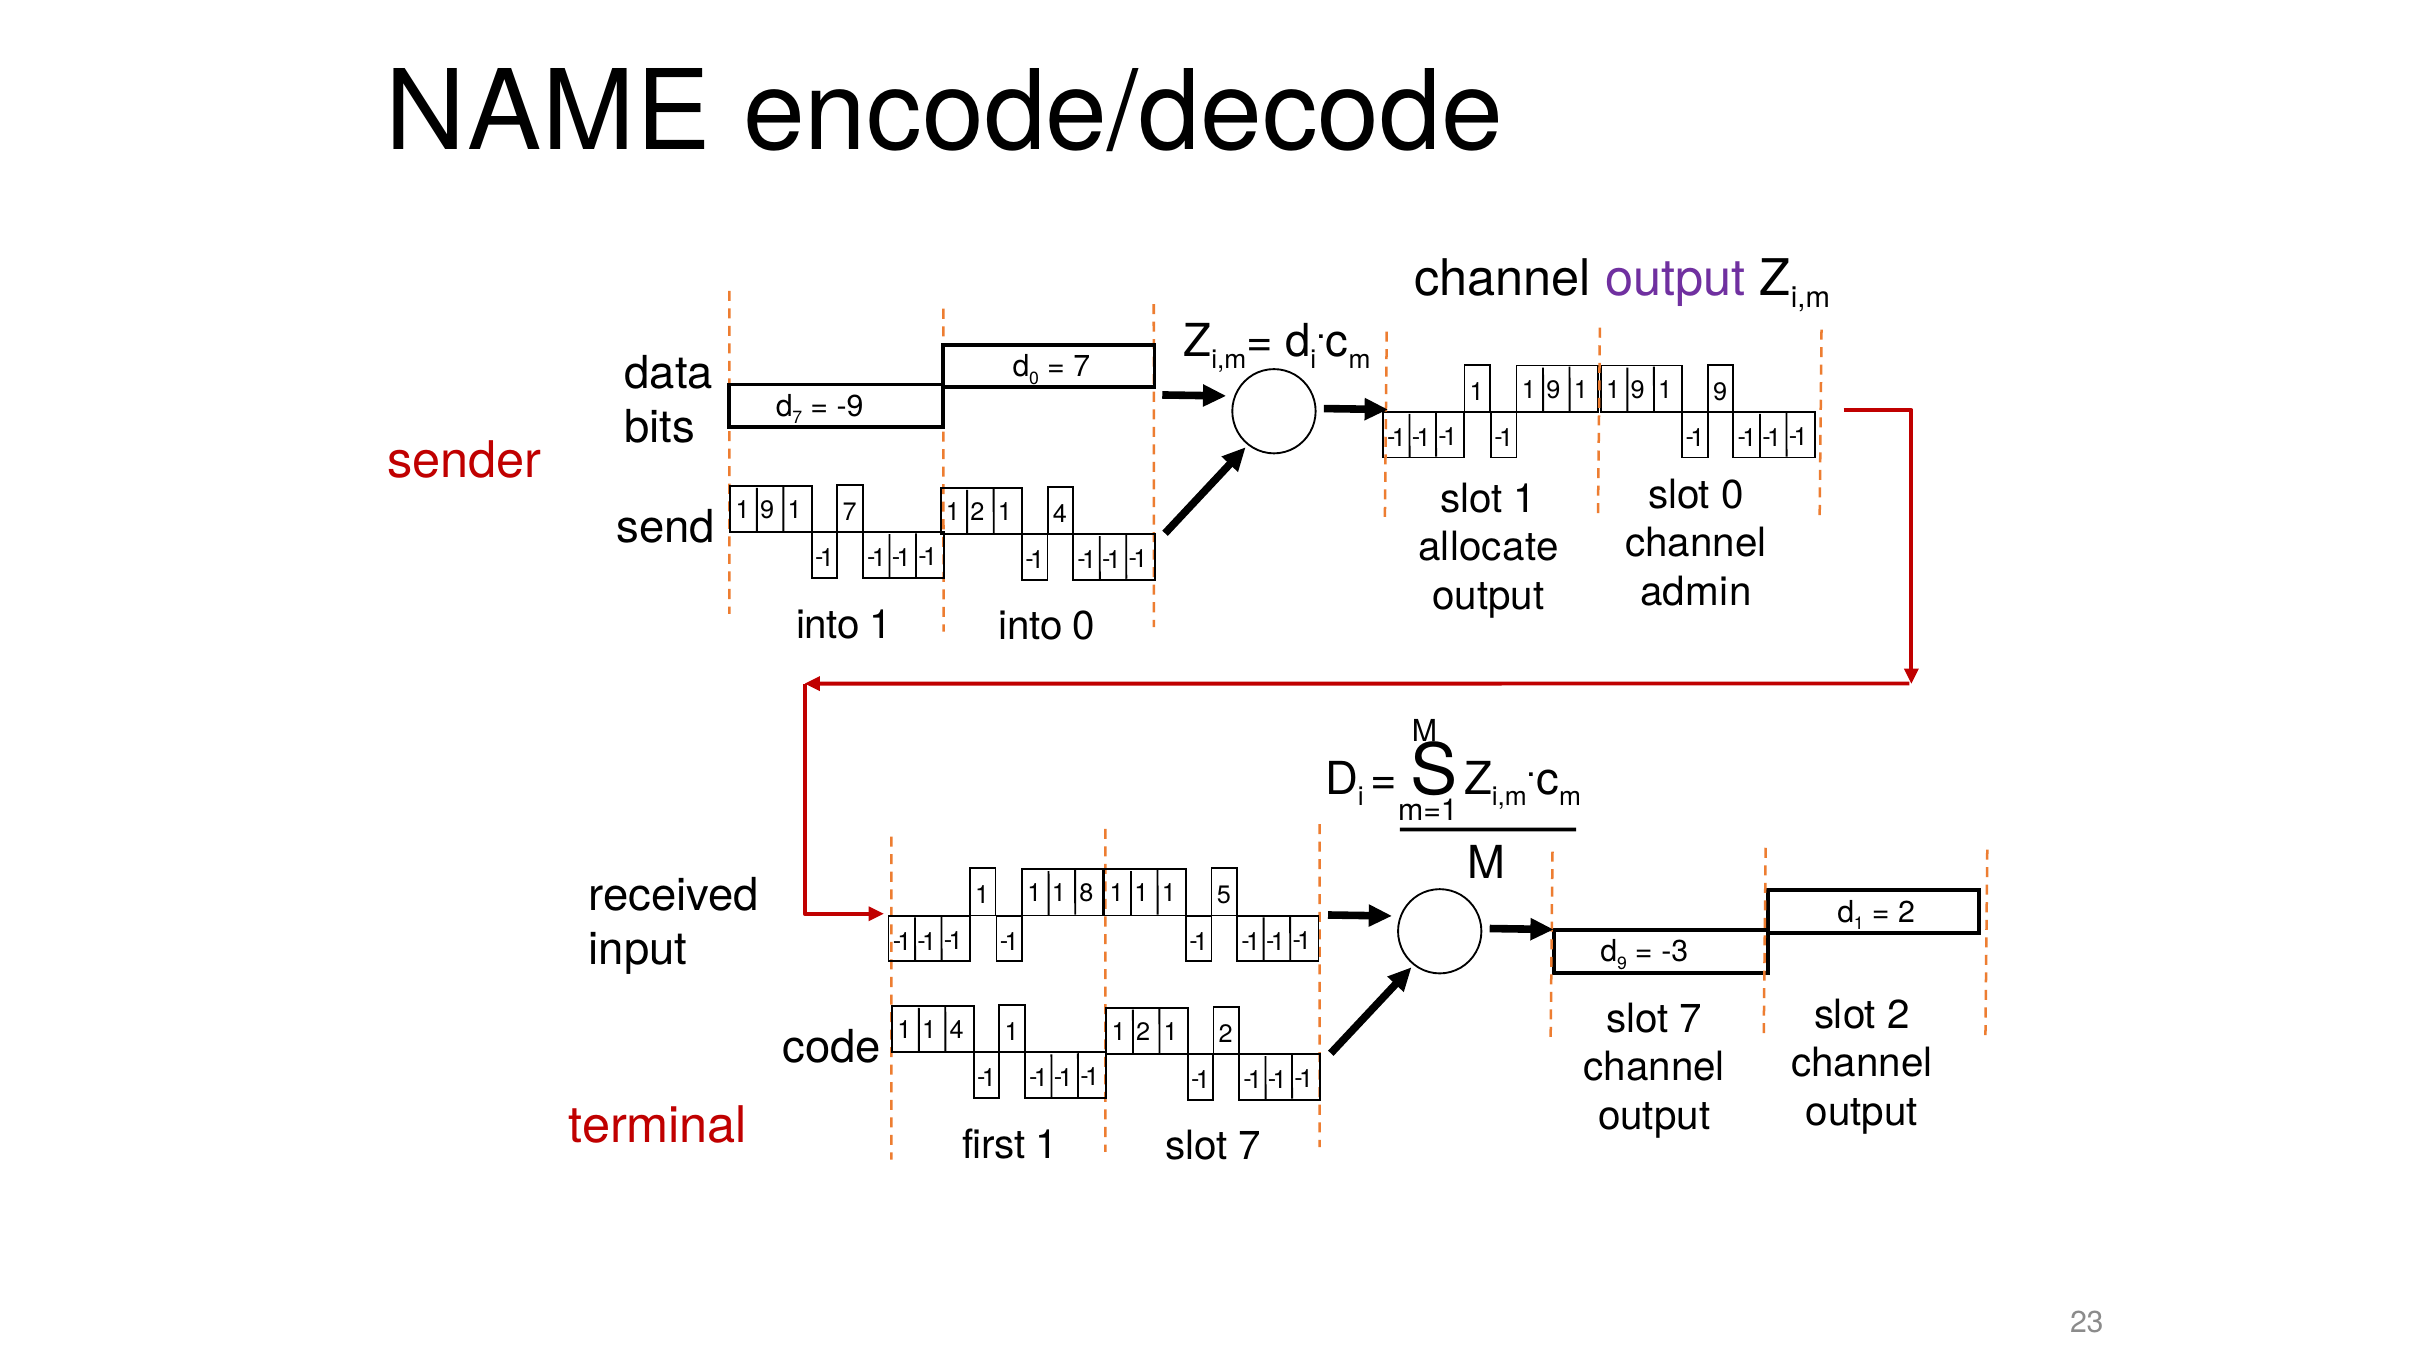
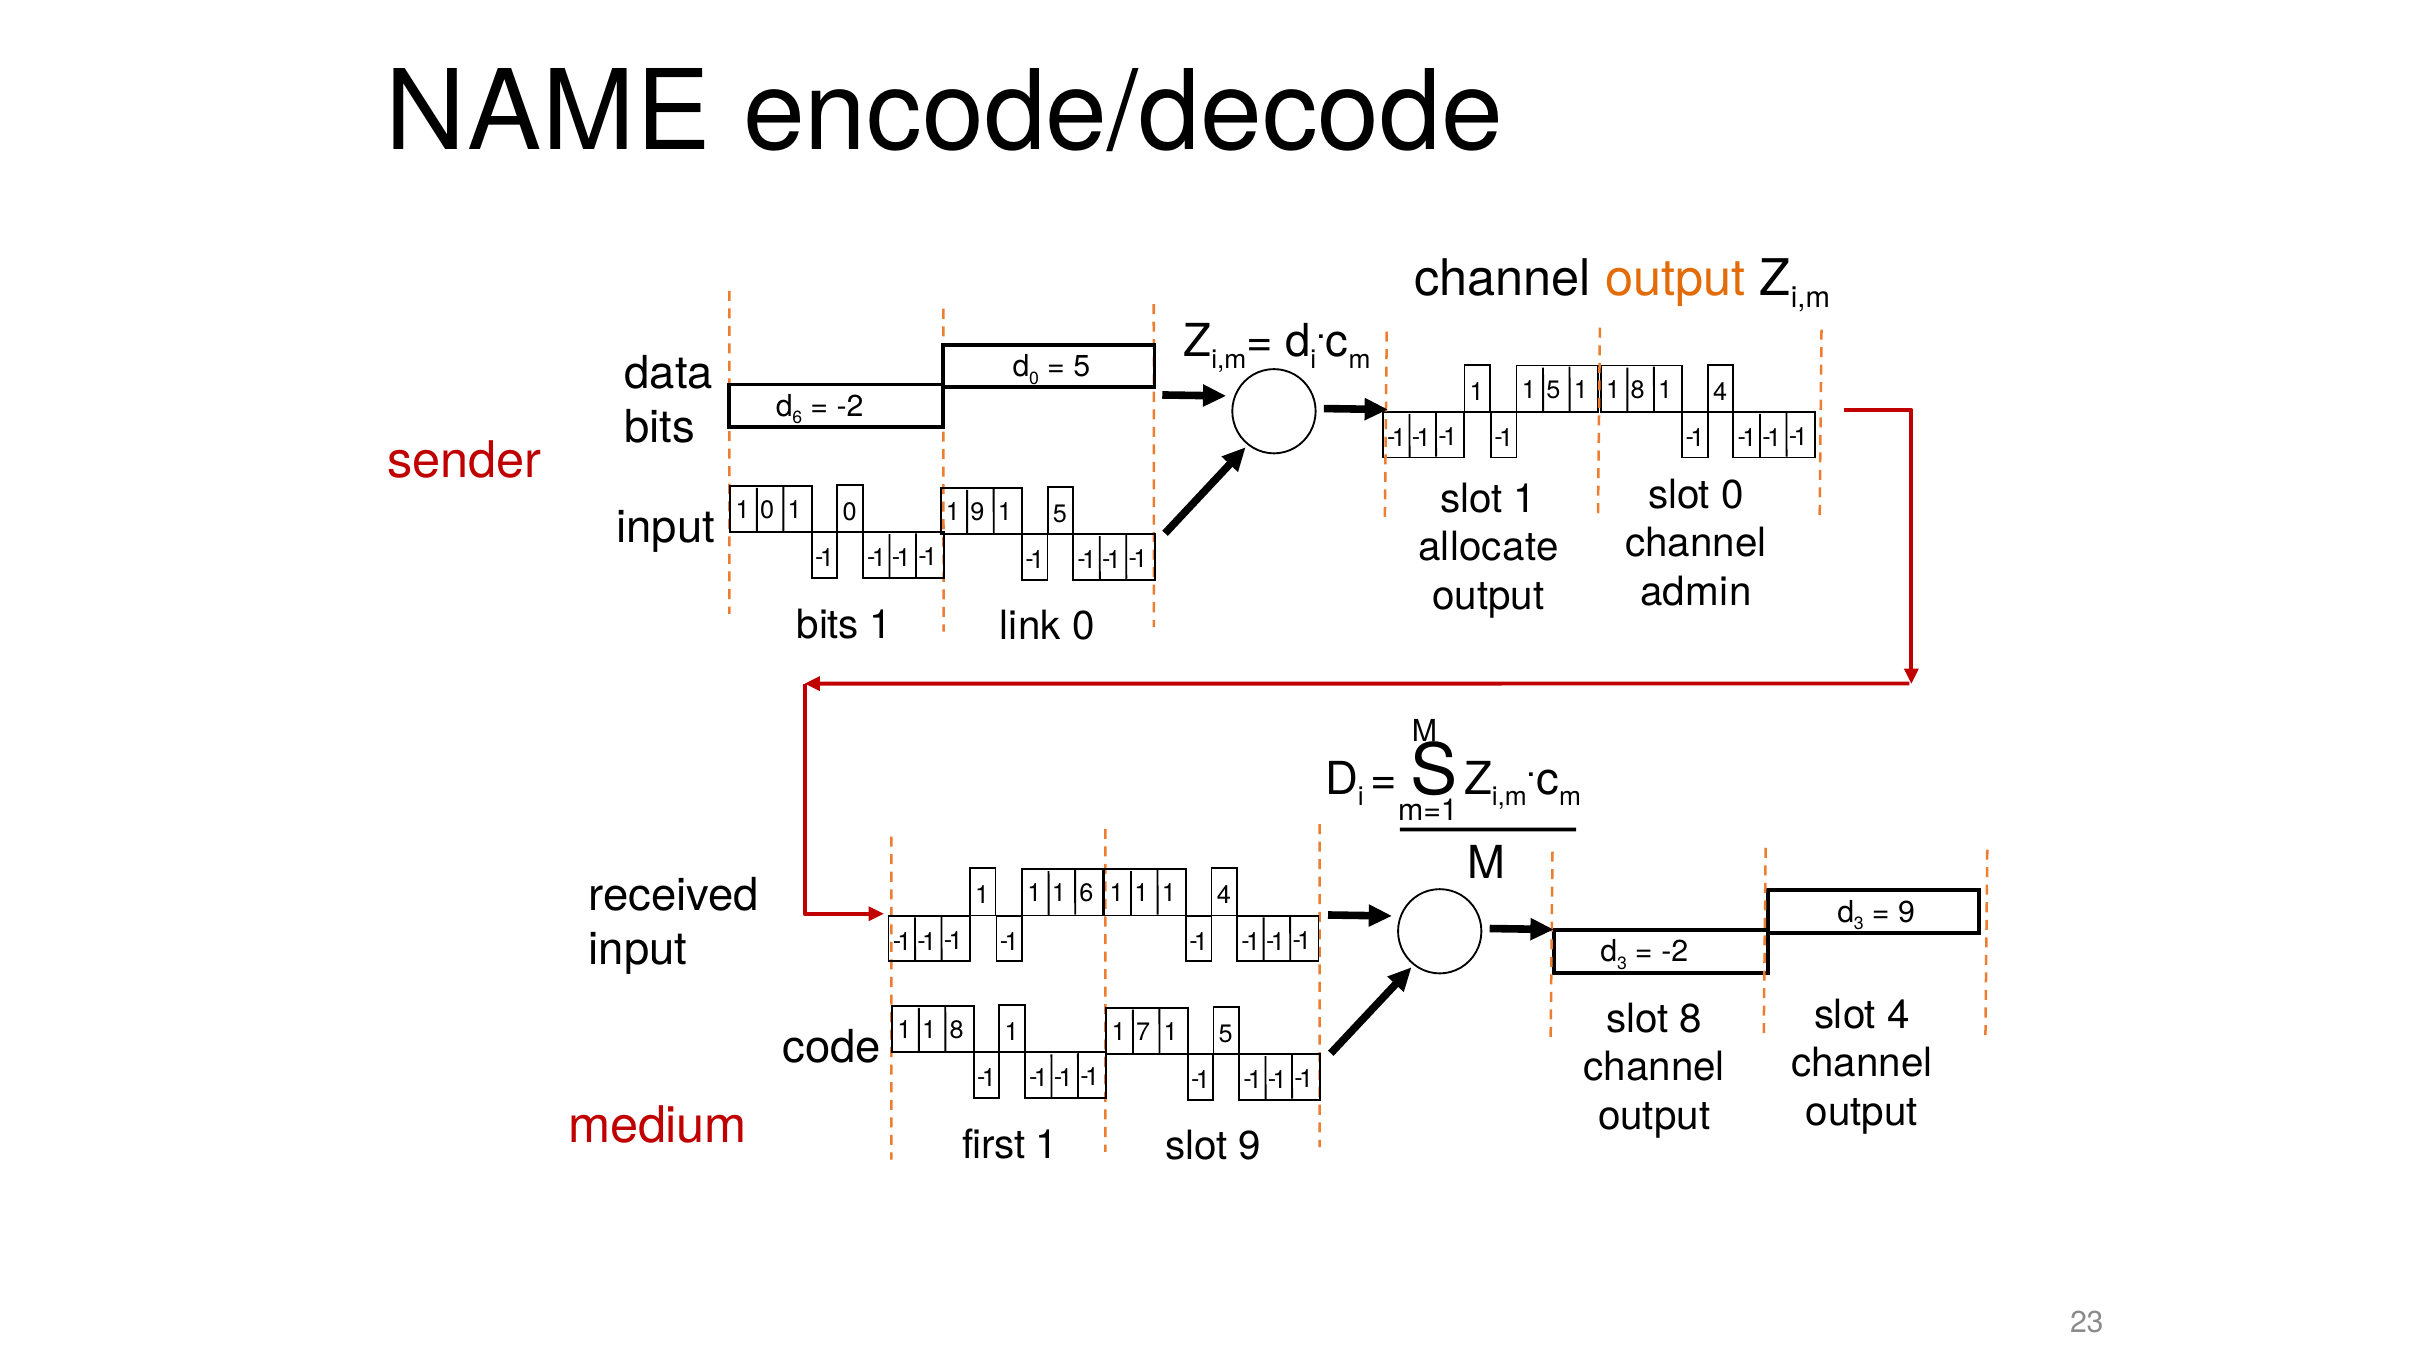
output at (1676, 278) colour: purple -> orange
7 at (1082, 366): 7 -> 5
9 at (1553, 390): 9 -> 5
9 at (1638, 390): 9 -> 8
9 at (1720, 392): 9 -> 4
7 at (797, 418): 7 -> 6
-9 at (850, 406): -9 -> -2
9 at (767, 510): 9 -> 0
7 at (850, 512): 7 -> 0
2 at (977, 512): 2 -> 9
4 at (1060, 514): 4 -> 5
send at (666, 527): send -> input
into at (828, 625): into -> bits
1 into: into -> link
1 8: 8 -> 6
1 1 5: 5 -> 4
1 at (1859, 924): 1 -> 3
2 at (1907, 912): 2 -> 9
9 at (1622, 964): 9 -> 3
-3 at (1675, 952): -3 -> -2
slot 2: 2 -> 4
7 at (1691, 1019): 7 -> 8
1 1 4: 4 -> 8
2 at (1143, 1032): 2 -> 7
2 at (1226, 1034): 2 -> 5
terminal: terminal -> medium
1 slot 7: 7 -> 9
